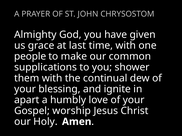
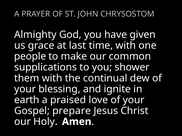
apart: apart -> earth
humbly: humbly -> praised
worship: worship -> prepare
